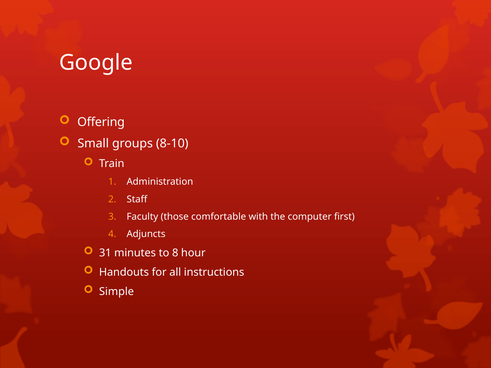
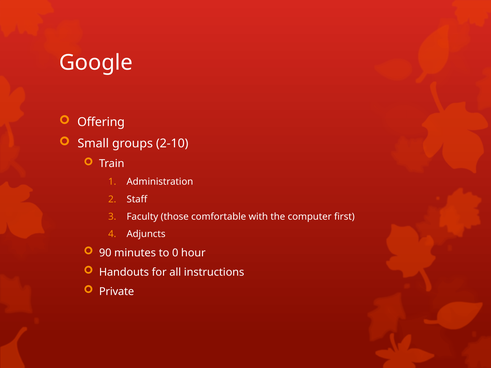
8-10: 8-10 -> 2-10
31: 31 -> 90
8: 8 -> 0
Simple: Simple -> Private
